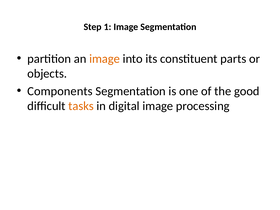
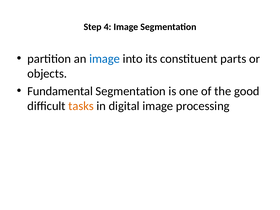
1: 1 -> 4
image at (105, 59) colour: orange -> blue
Components: Components -> Fundamental
